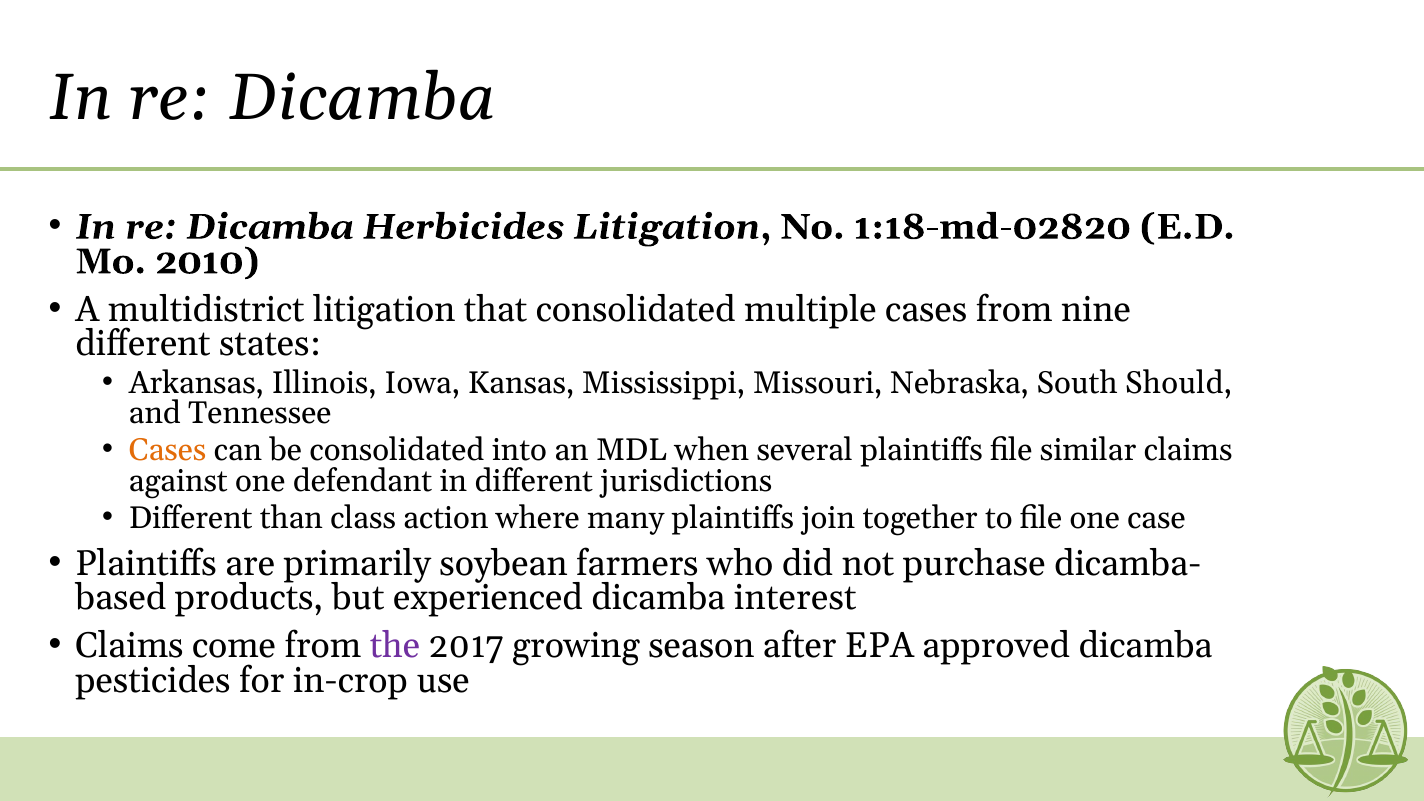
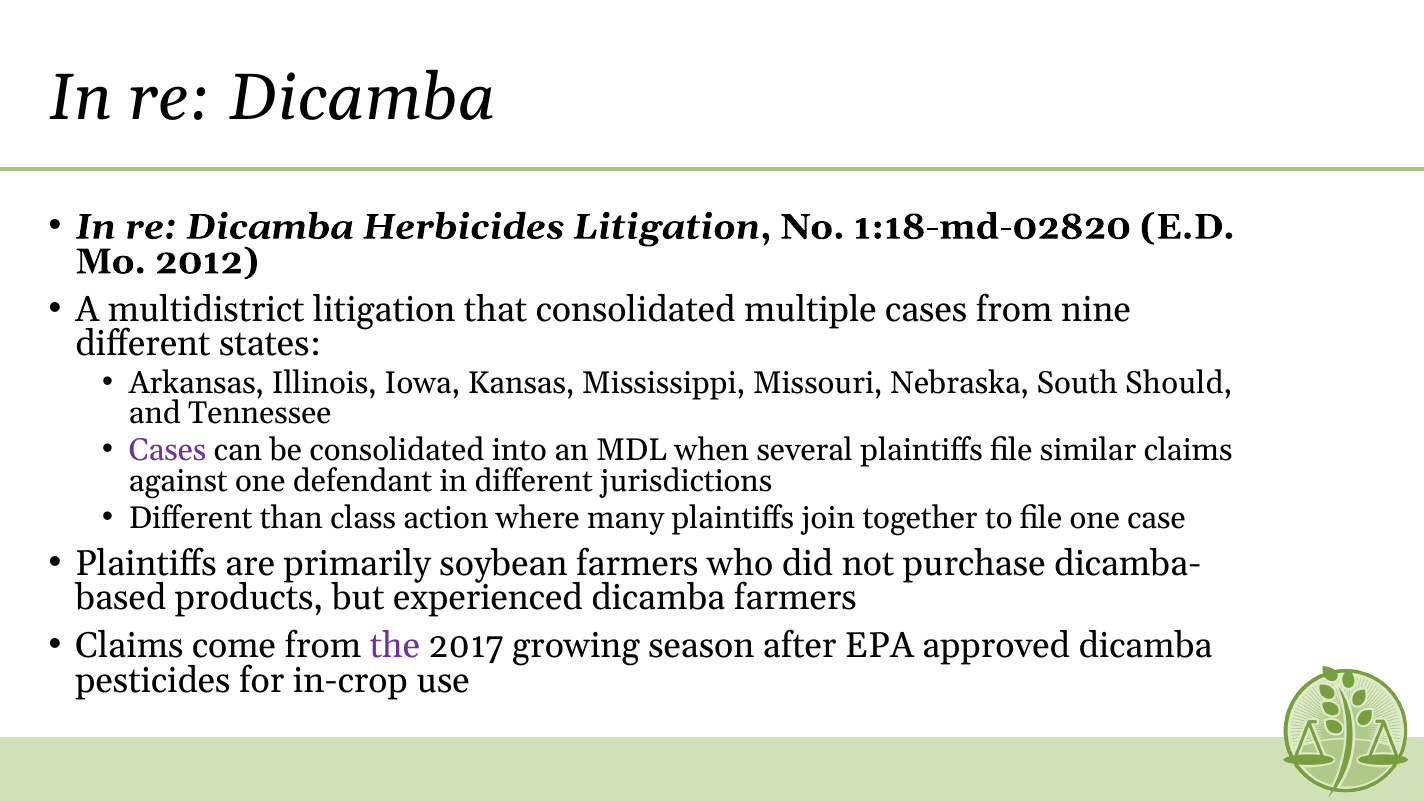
2010: 2010 -> 2012
Cases at (168, 451) colour: orange -> purple
dicamba interest: interest -> farmers
